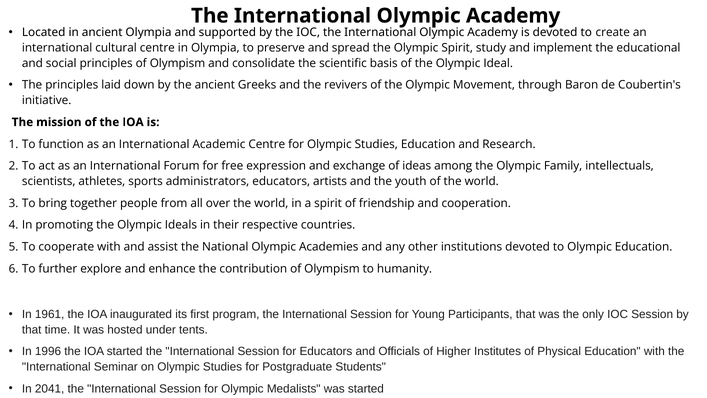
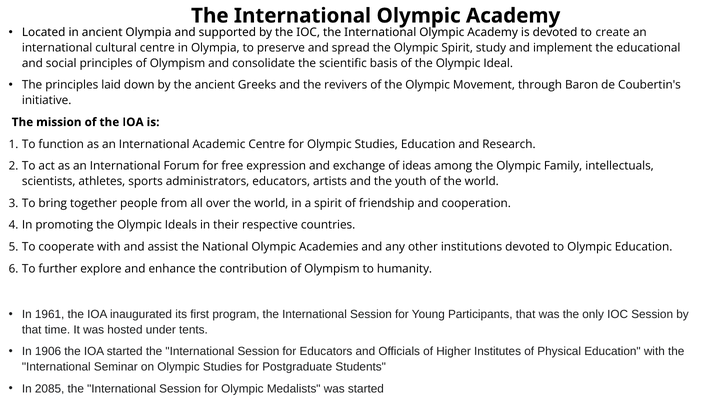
1996: 1996 -> 1906
2041: 2041 -> 2085
